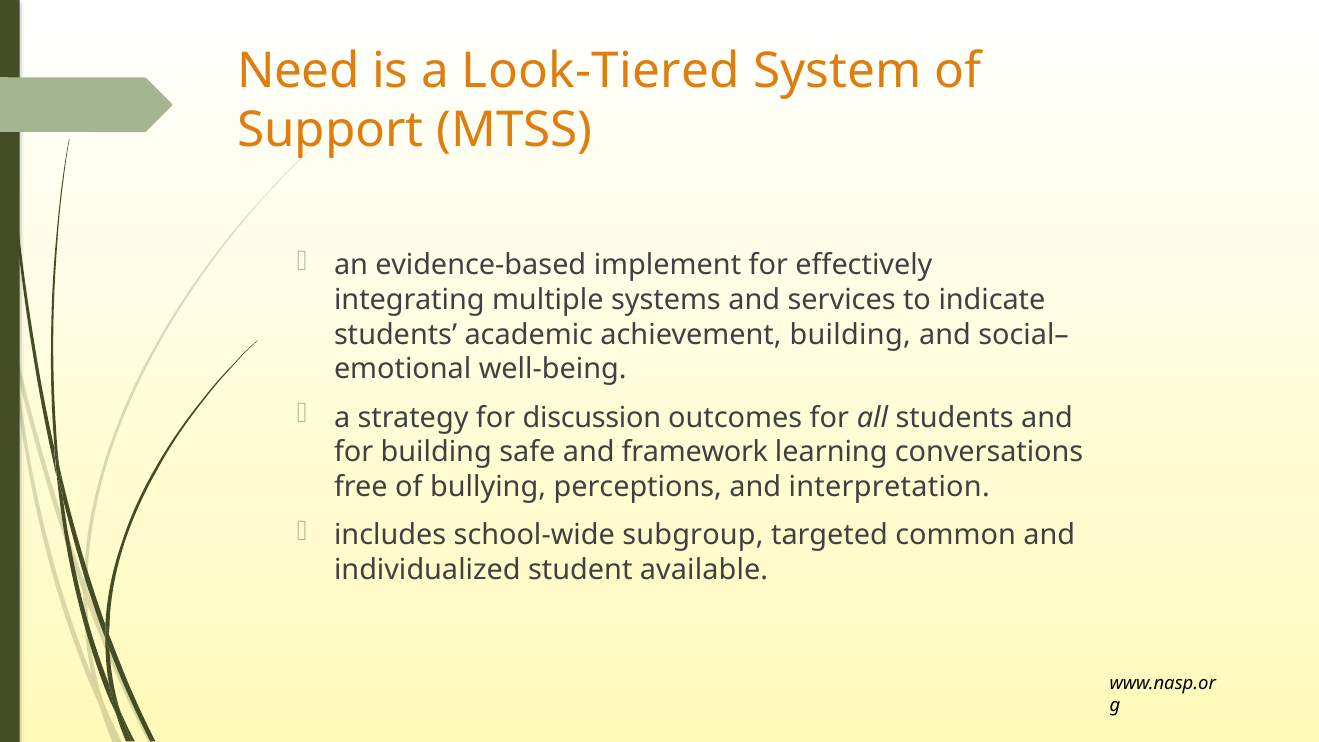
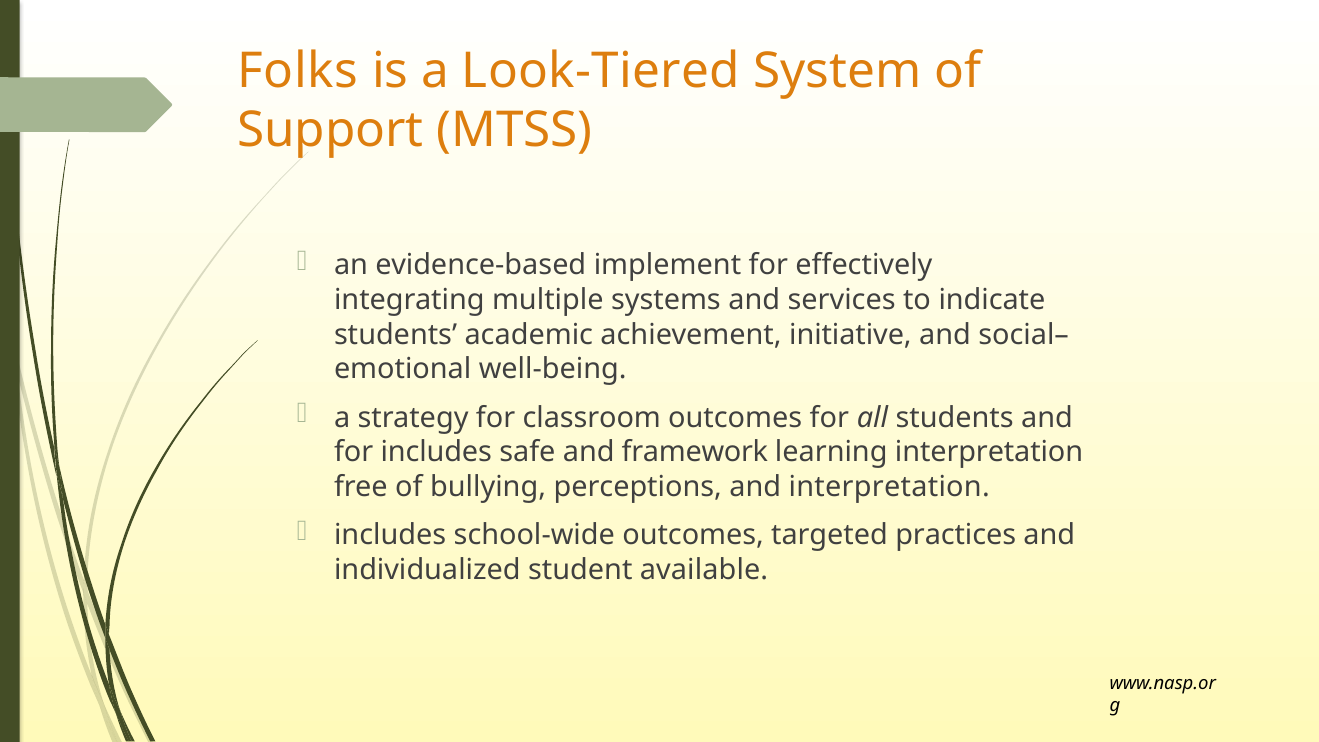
Need: Need -> Folks
achievement building: building -> initiative
discussion: discussion -> classroom
for building: building -> includes
learning conversations: conversations -> interpretation
school-wide subgroup: subgroup -> outcomes
common: common -> practices
